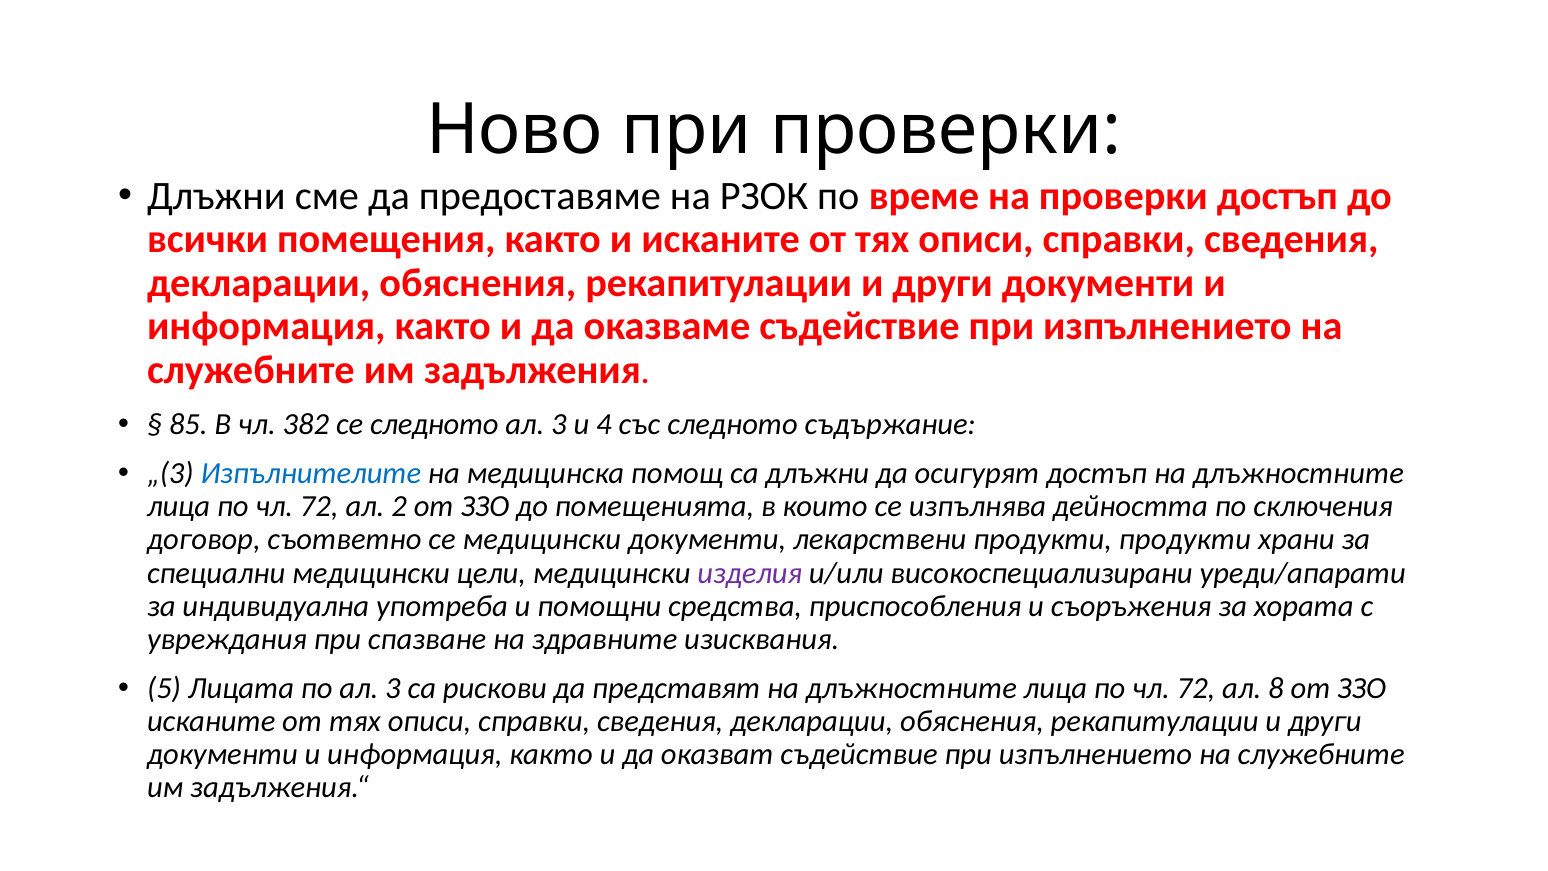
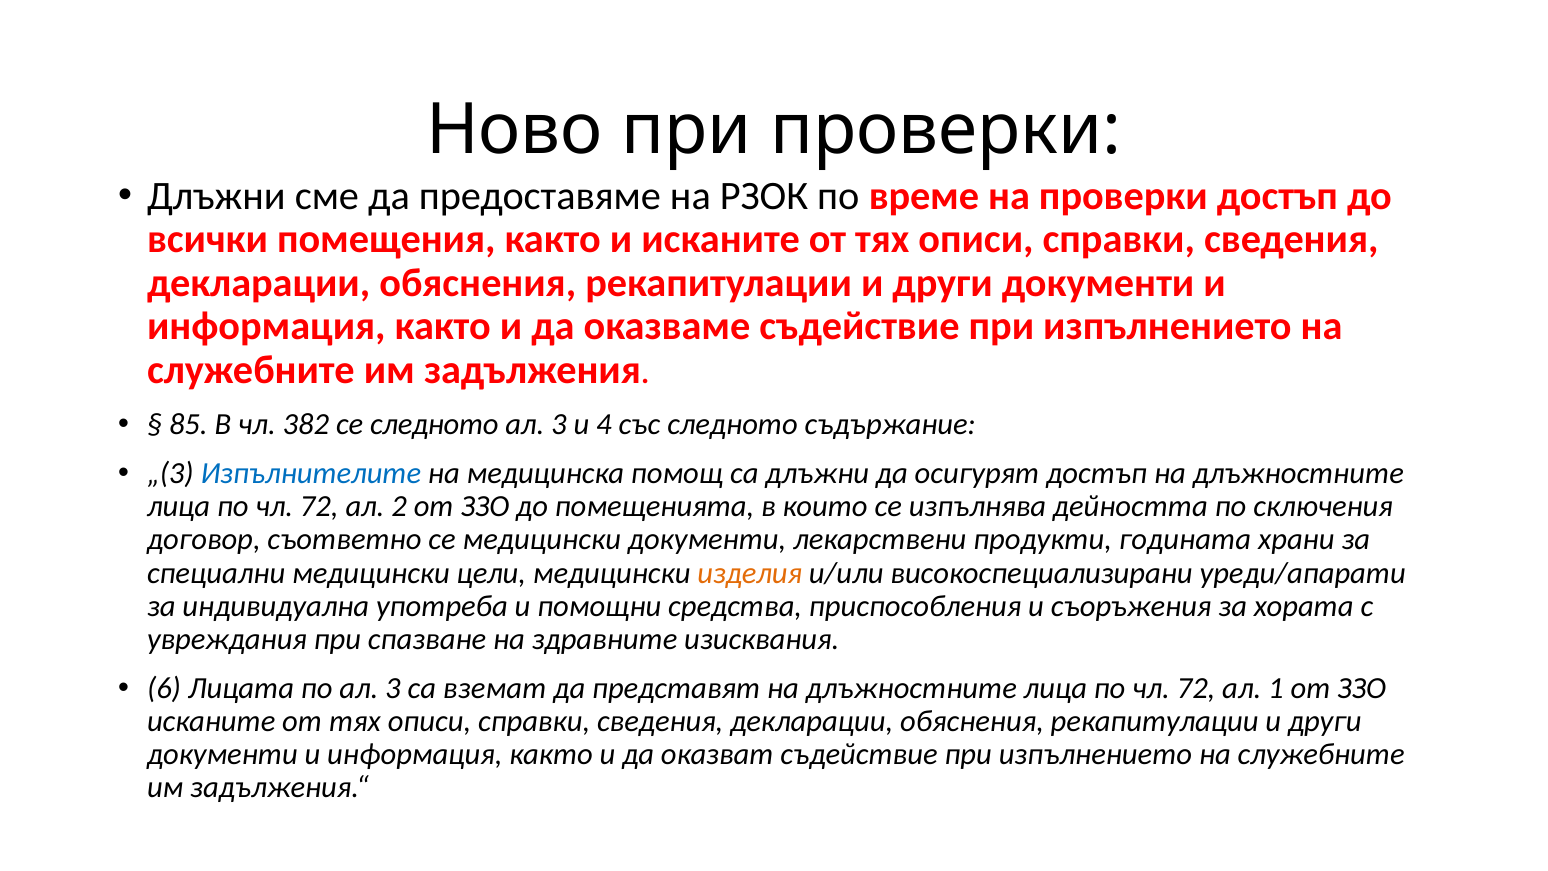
продукти продукти: продукти -> годината
изделия colour: purple -> orange
5: 5 -> 6
рискови: рискови -> вземат
8: 8 -> 1
